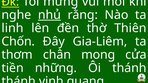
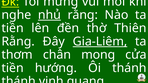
linh at (13, 28): linh -> tiền
Chốn at (18, 42): Chốn -> Rằng
Gia-Liêm underline: none -> present
những: những -> hướng
